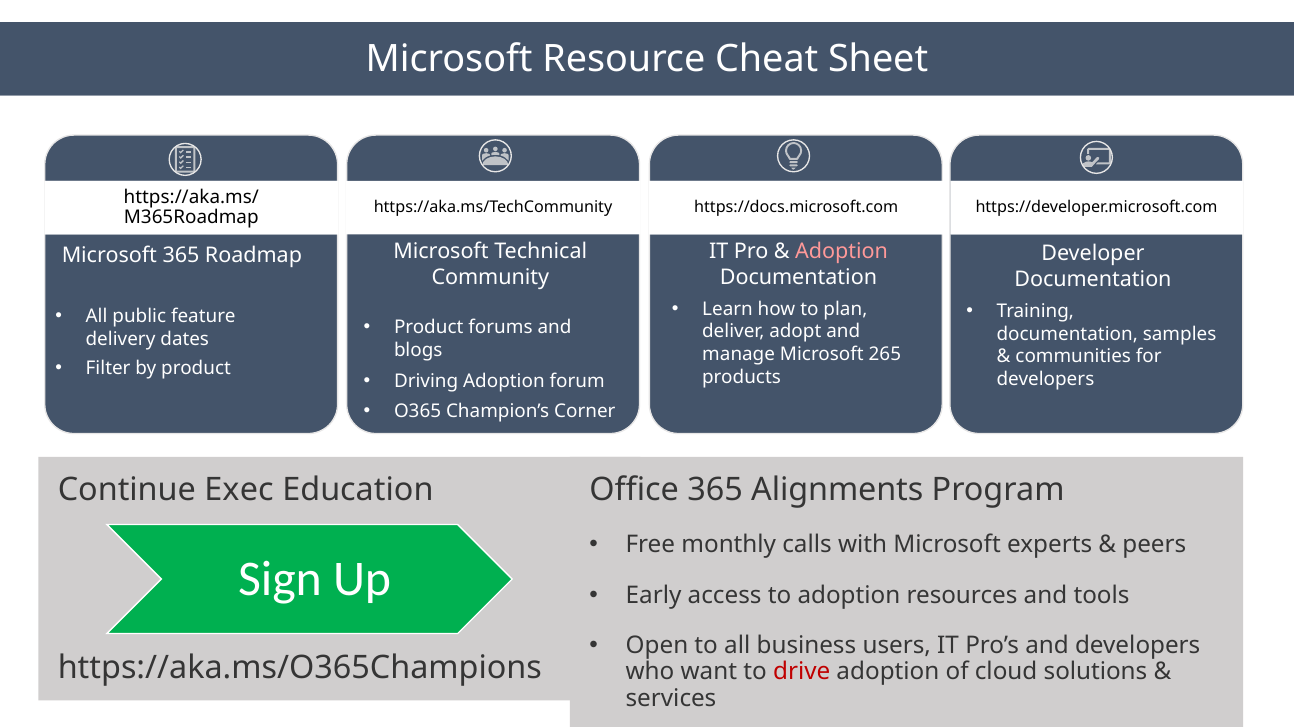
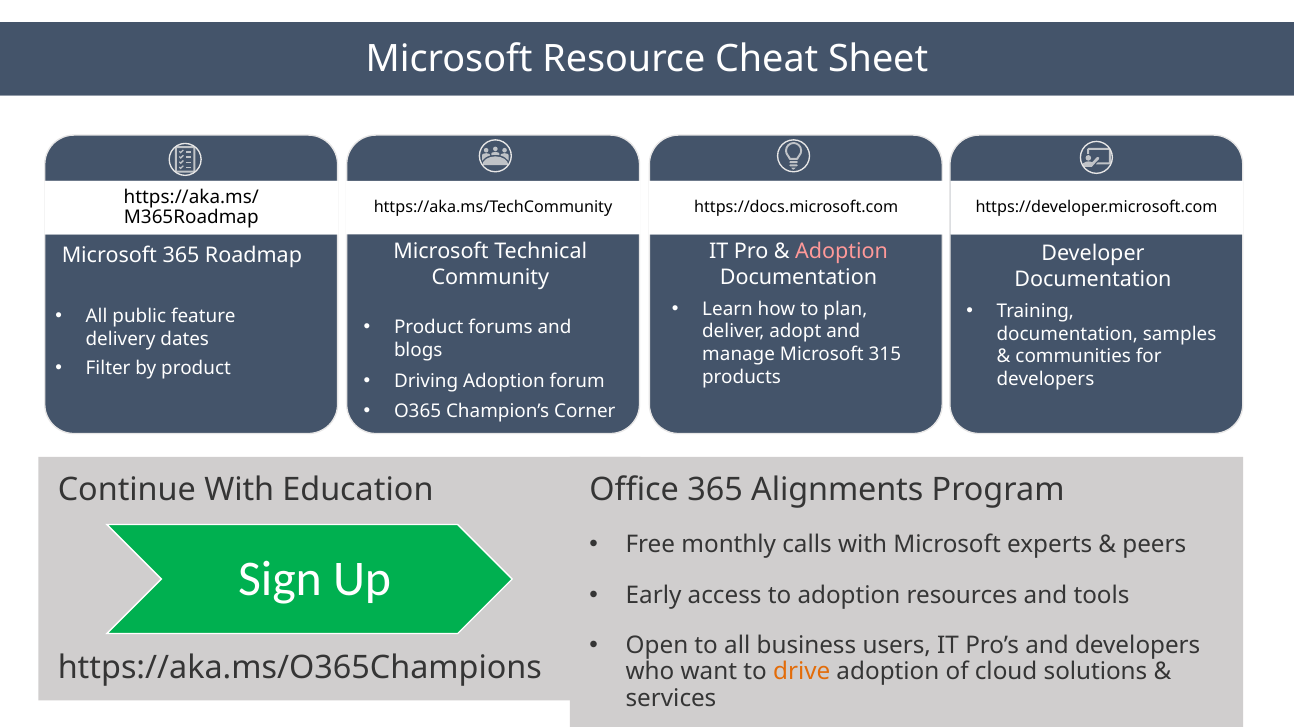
265: 265 -> 315
Continue Exec: Exec -> With
drive colour: red -> orange
